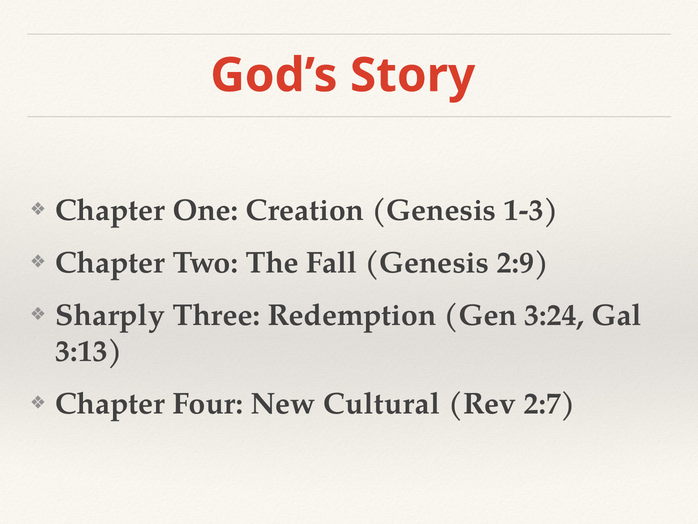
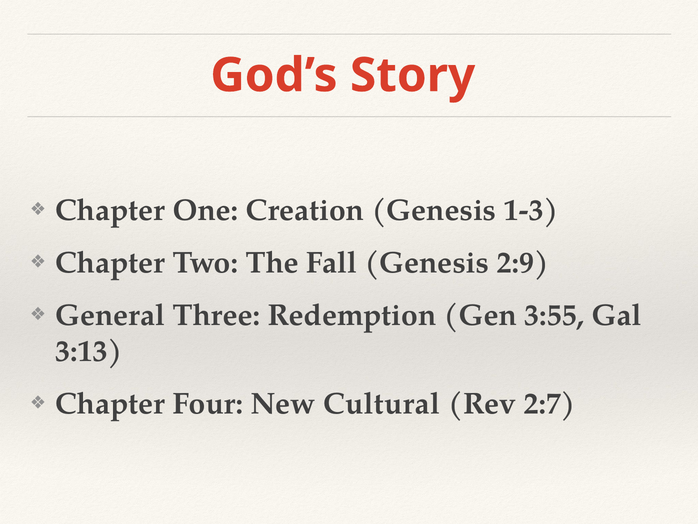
Sharply: Sharply -> General
3:24: 3:24 -> 3:55
